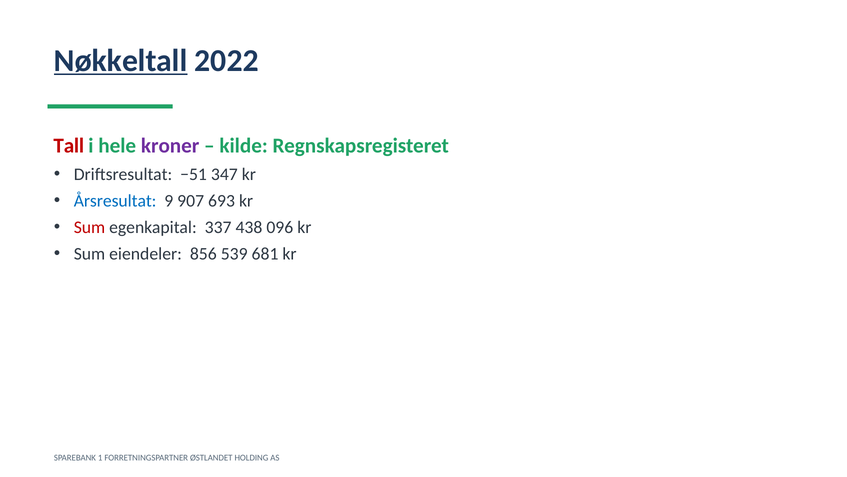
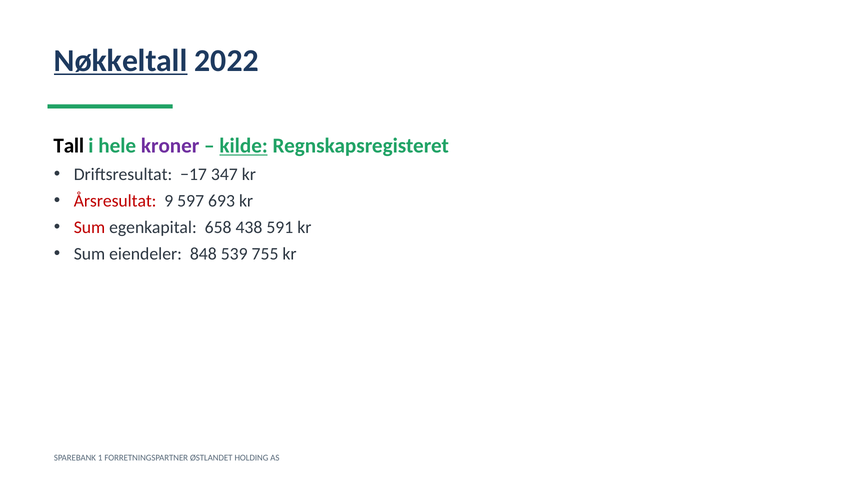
Tall colour: red -> black
kilde underline: none -> present
−51: −51 -> −17
Årsresultat colour: blue -> red
907: 907 -> 597
337: 337 -> 658
096: 096 -> 591
856: 856 -> 848
681: 681 -> 755
